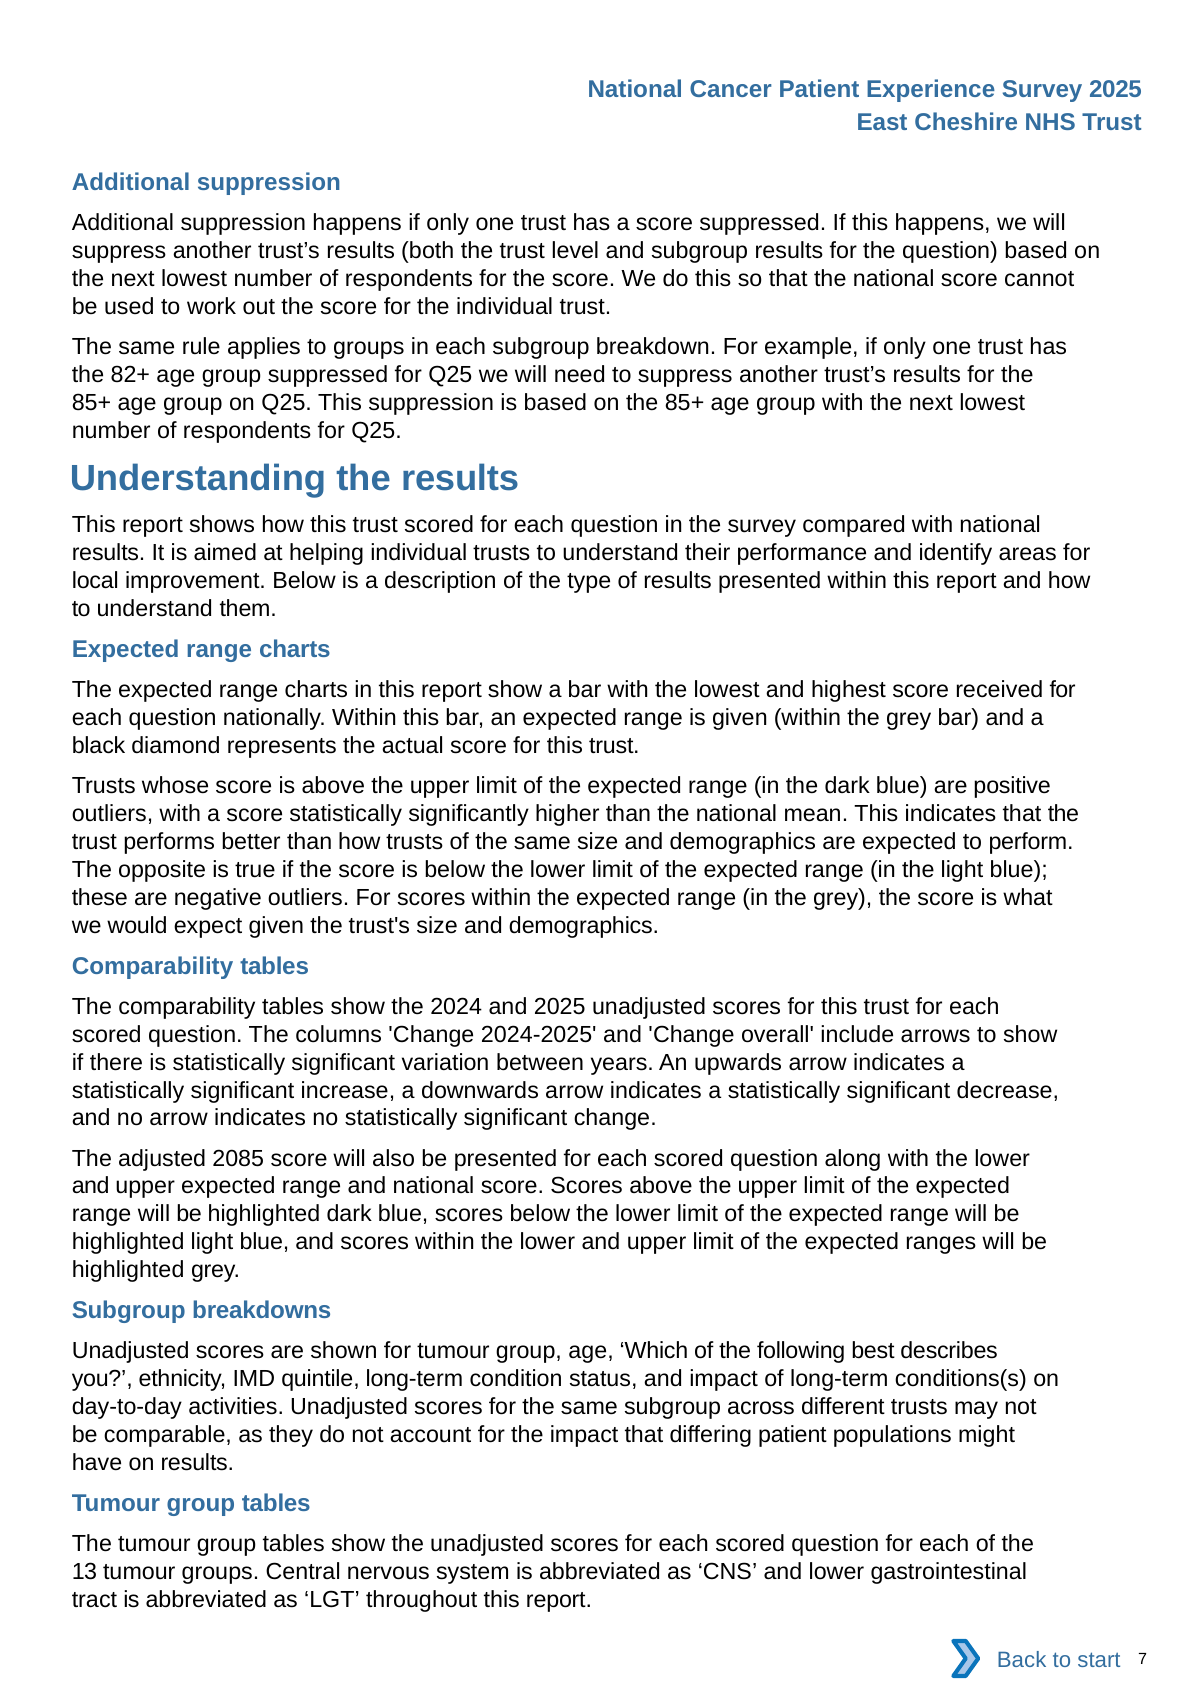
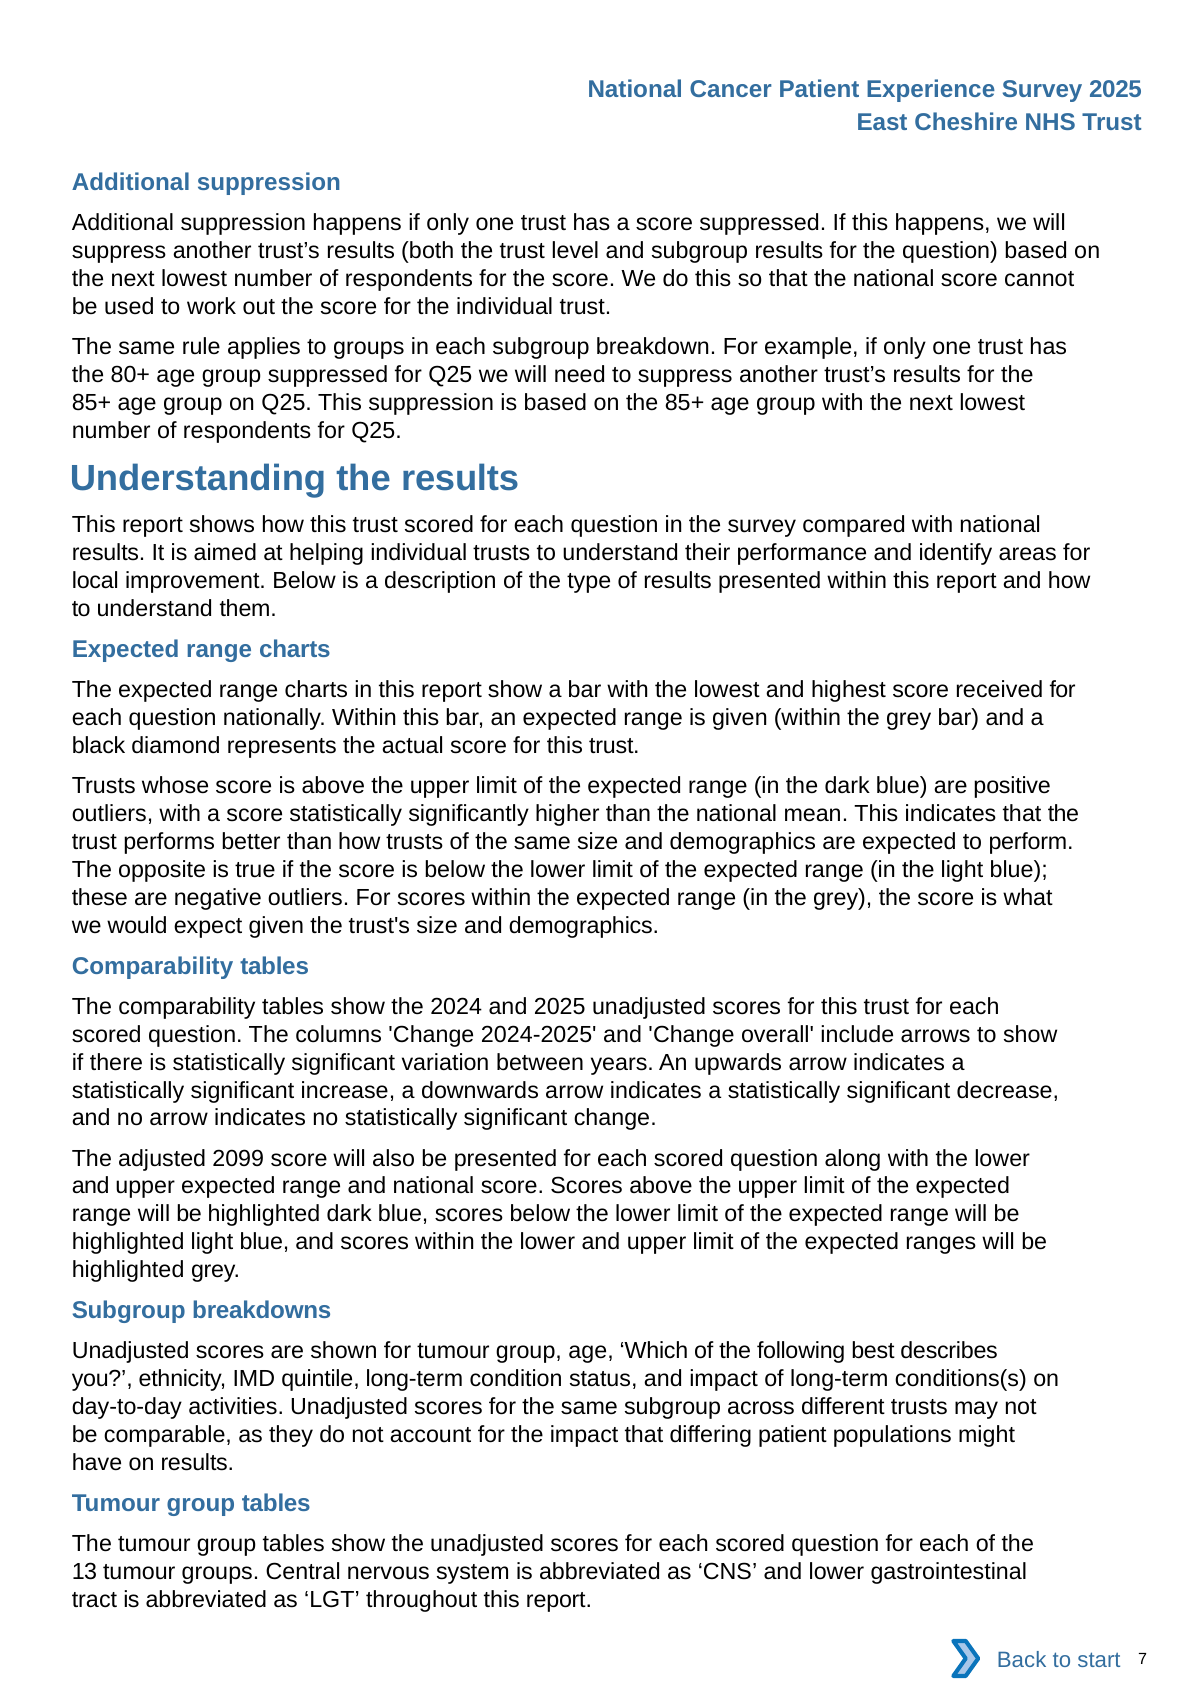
82+: 82+ -> 80+
2085: 2085 -> 2099
